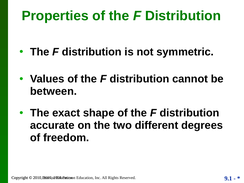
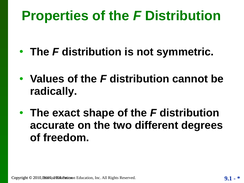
between: between -> radically
